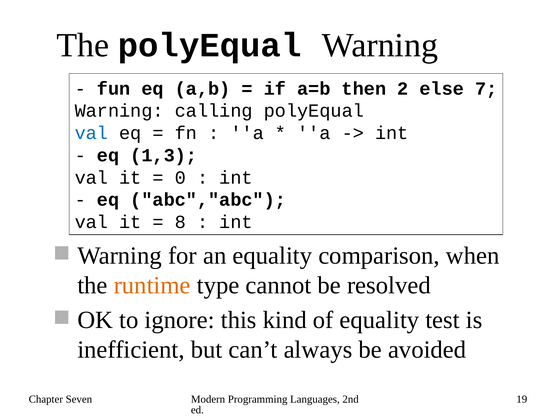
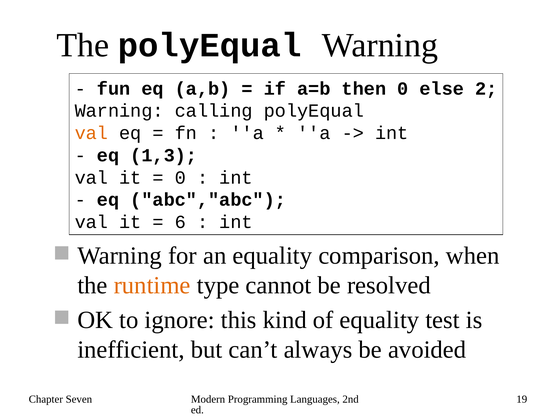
then 2: 2 -> 0
7: 7 -> 2
val at (91, 133) colour: blue -> orange
8: 8 -> 6
